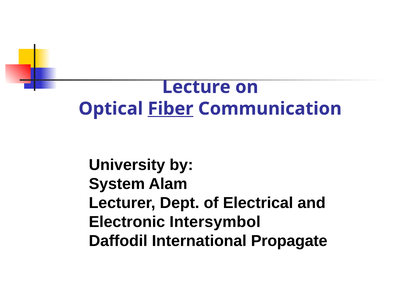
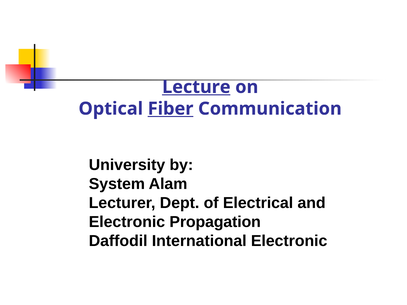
Lecture underline: none -> present
Intersymbol: Intersymbol -> Propagation
International Propagate: Propagate -> Electronic
